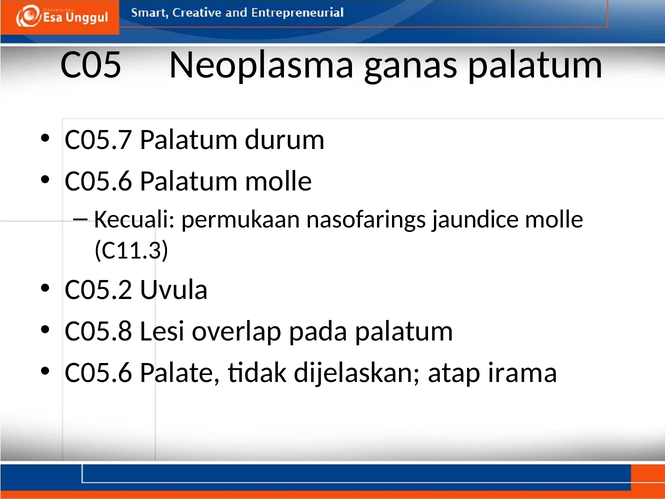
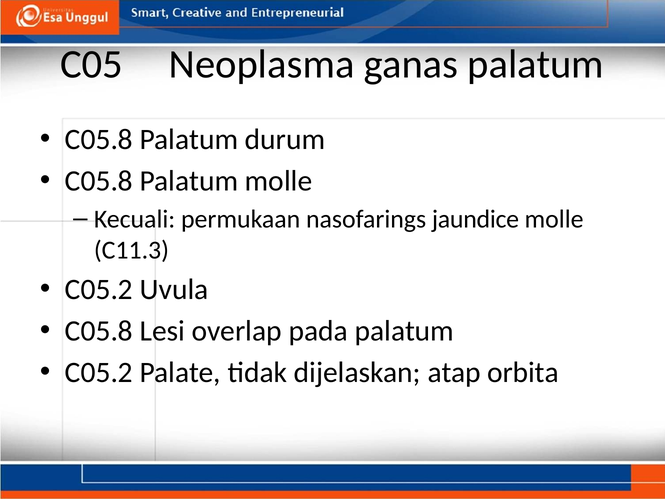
C05.7 at (99, 140): C05.7 -> C05.8
C05.6 at (99, 181): C05.6 -> C05.8
C05.6 at (99, 372): C05.6 -> C05.2
irama: irama -> orbita
